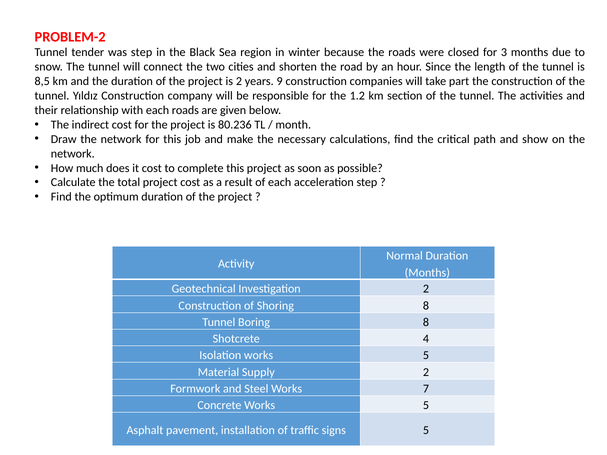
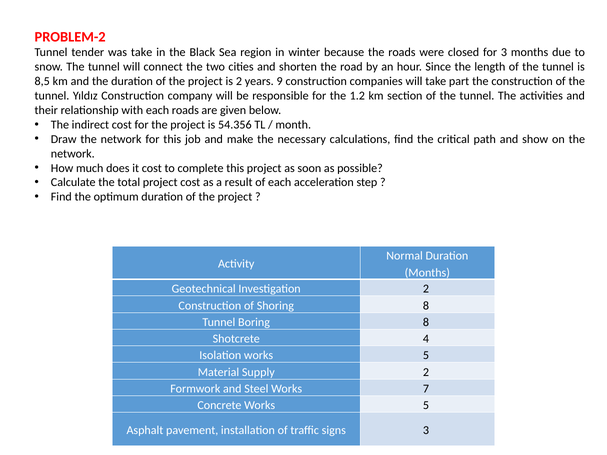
was step: step -> take
80.236: 80.236 -> 54.356
signs 5: 5 -> 3
